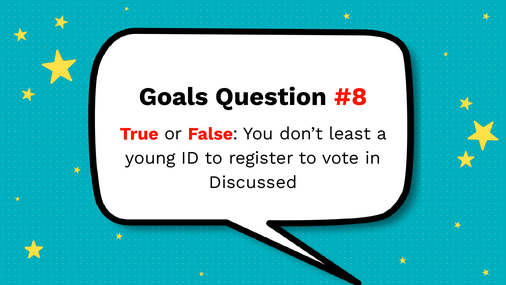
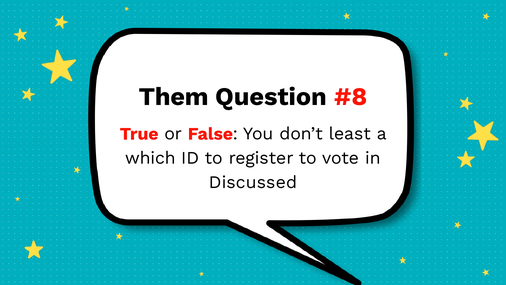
Goals: Goals -> Them
young: young -> which
